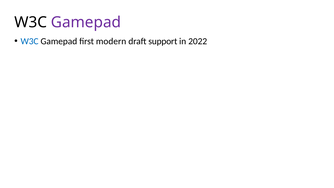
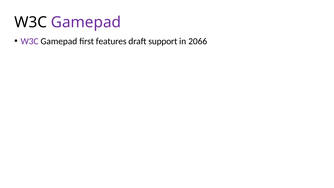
W3C at (30, 41) colour: blue -> purple
modern: modern -> features
2022: 2022 -> 2066
